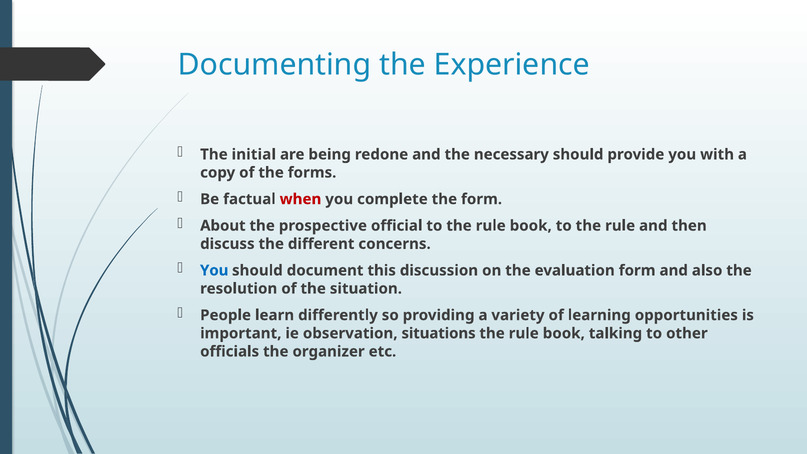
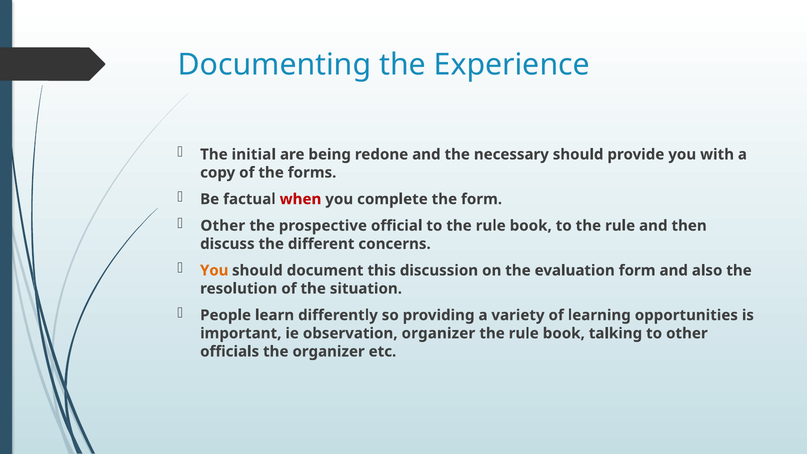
About at (223, 226): About -> Other
You at (214, 270) colour: blue -> orange
observation situations: situations -> organizer
